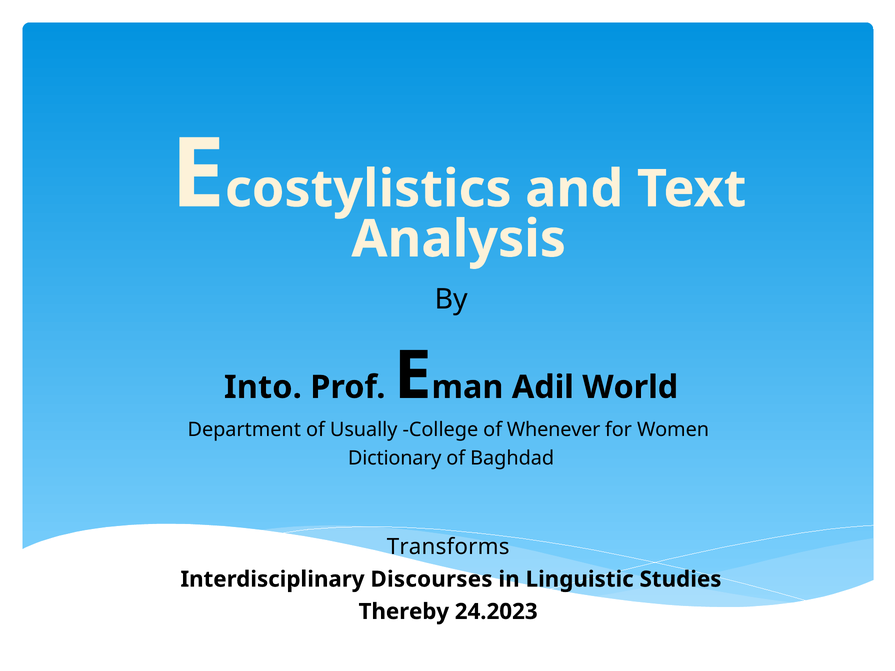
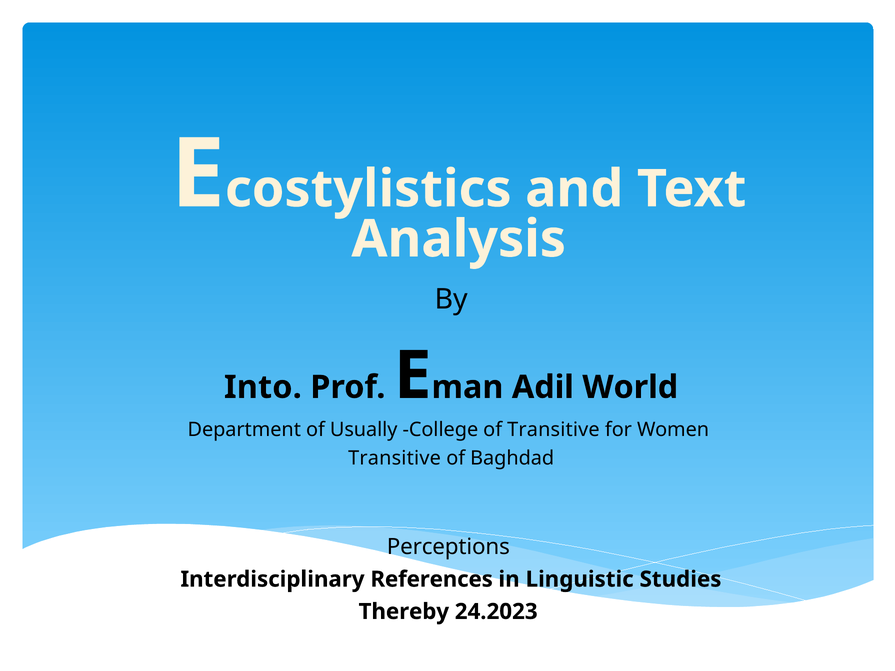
of Whenever: Whenever -> Transitive
Dictionary at (395, 459): Dictionary -> Transitive
Transforms: Transforms -> Perceptions
Discourses: Discourses -> References
